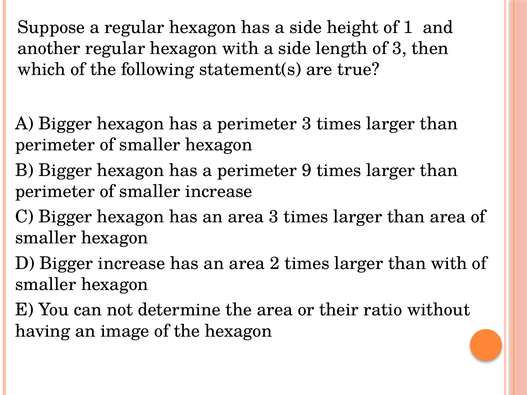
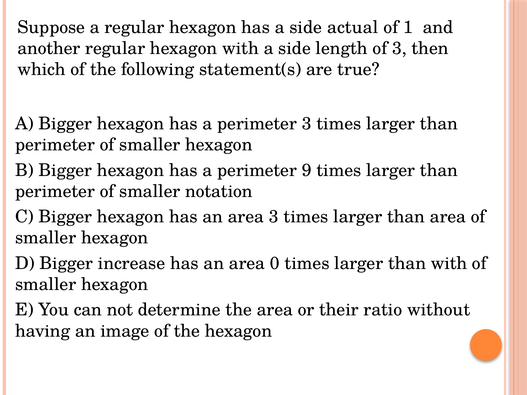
height: height -> actual
smaller increase: increase -> notation
2: 2 -> 0
